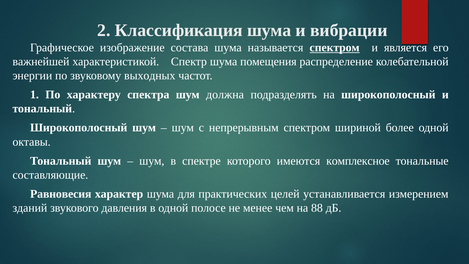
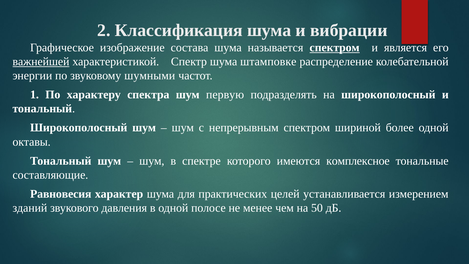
важнейшей underline: none -> present
помещения: помещения -> штамповке
выходных: выходных -> шумными
должна: должна -> первую
88: 88 -> 50
